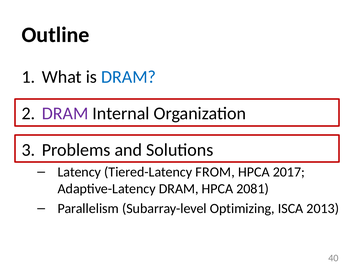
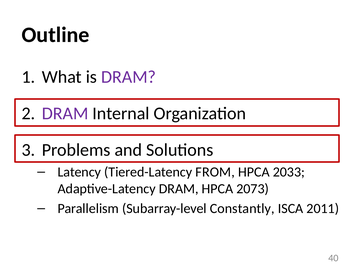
DRAM at (129, 77) colour: blue -> purple
2017: 2017 -> 2033
2081: 2081 -> 2073
Optimizing: Optimizing -> Constantly
2013: 2013 -> 2011
